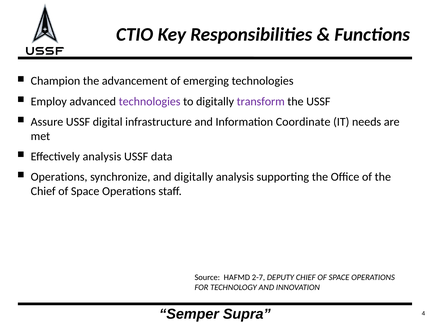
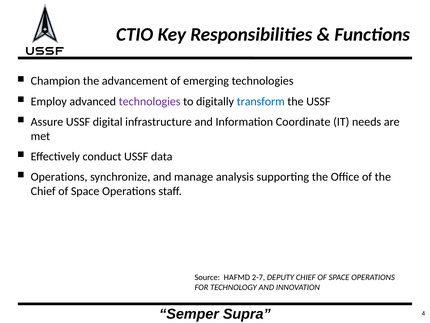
transform colour: purple -> blue
Effectively analysis: analysis -> conduct
and digitally: digitally -> manage
